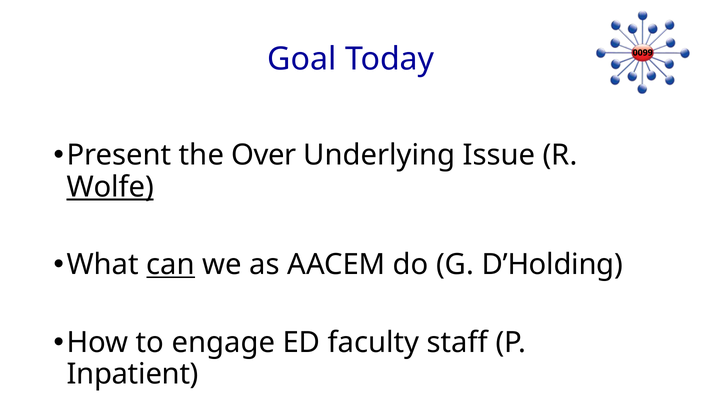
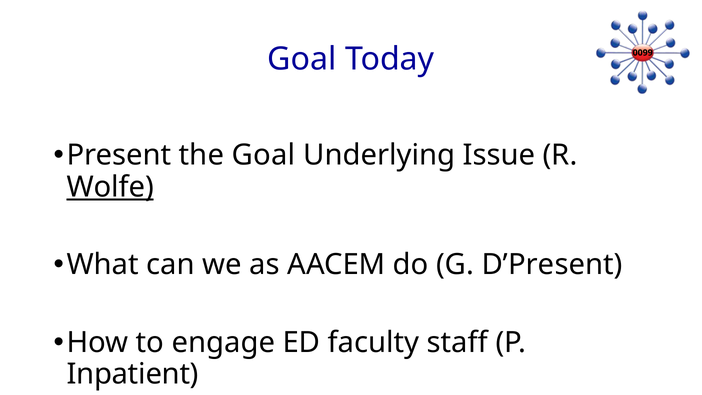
the Over: Over -> Goal
can underline: present -> none
D’Holding: D’Holding -> D’Present
